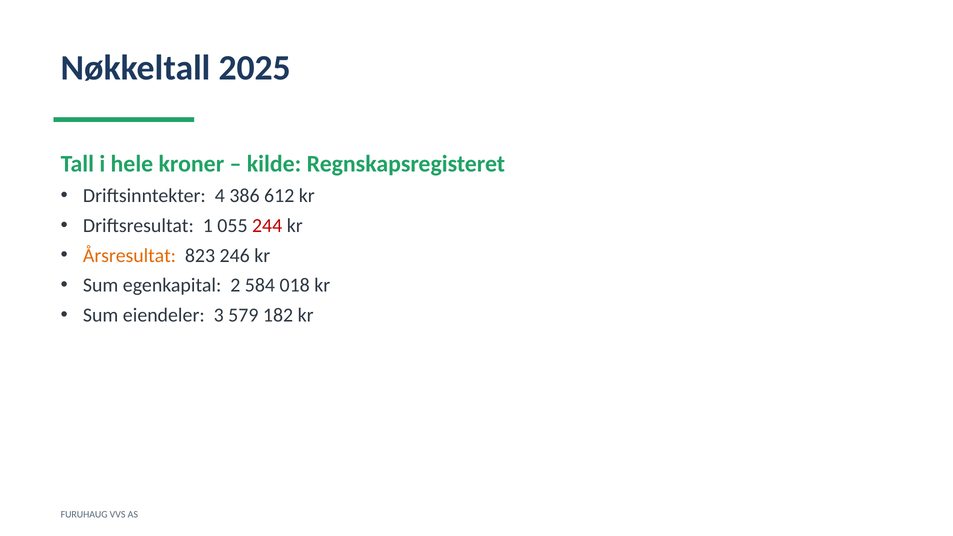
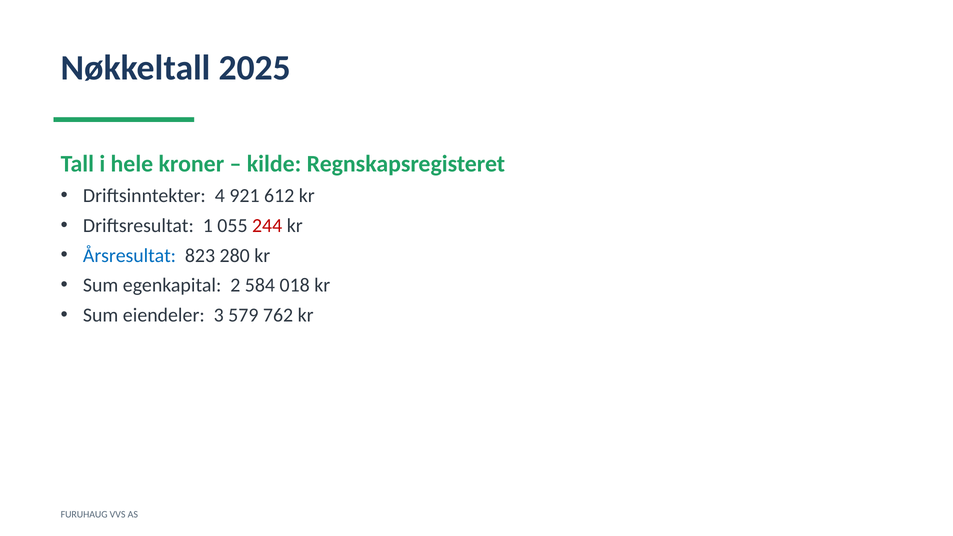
386: 386 -> 921
Årsresultat colour: orange -> blue
246: 246 -> 280
182: 182 -> 762
